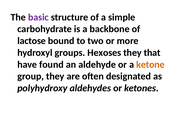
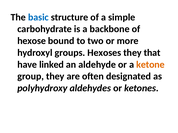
basic colour: purple -> blue
lactose: lactose -> hexose
found: found -> linked
